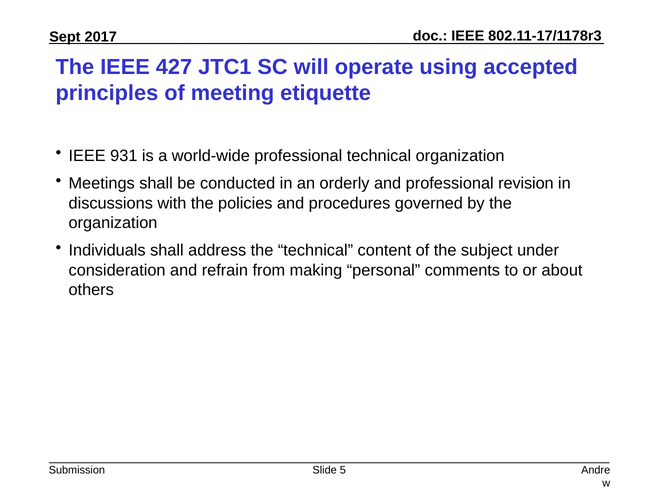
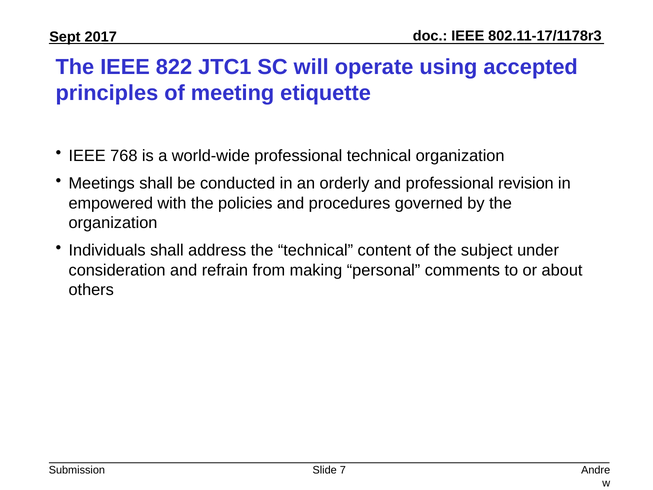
427: 427 -> 822
931: 931 -> 768
discussions: discussions -> empowered
5: 5 -> 7
